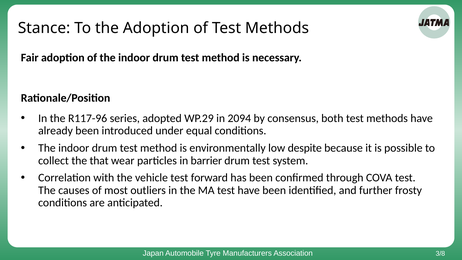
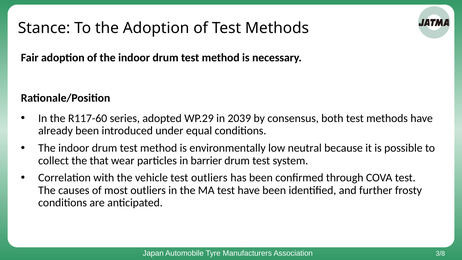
R117-96: R117-96 -> R117-60
2094: 2094 -> 2039
despite: despite -> neutral
test forward: forward -> outliers
